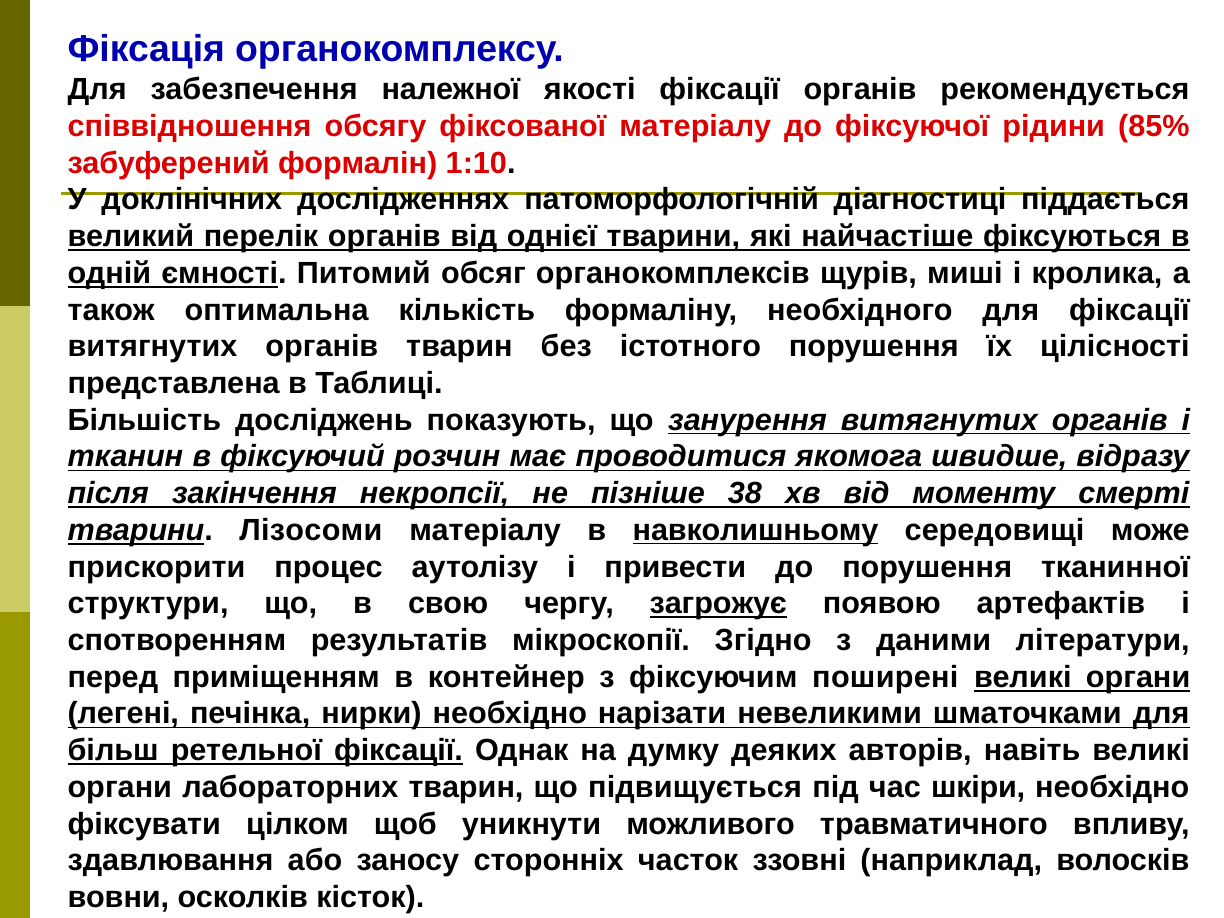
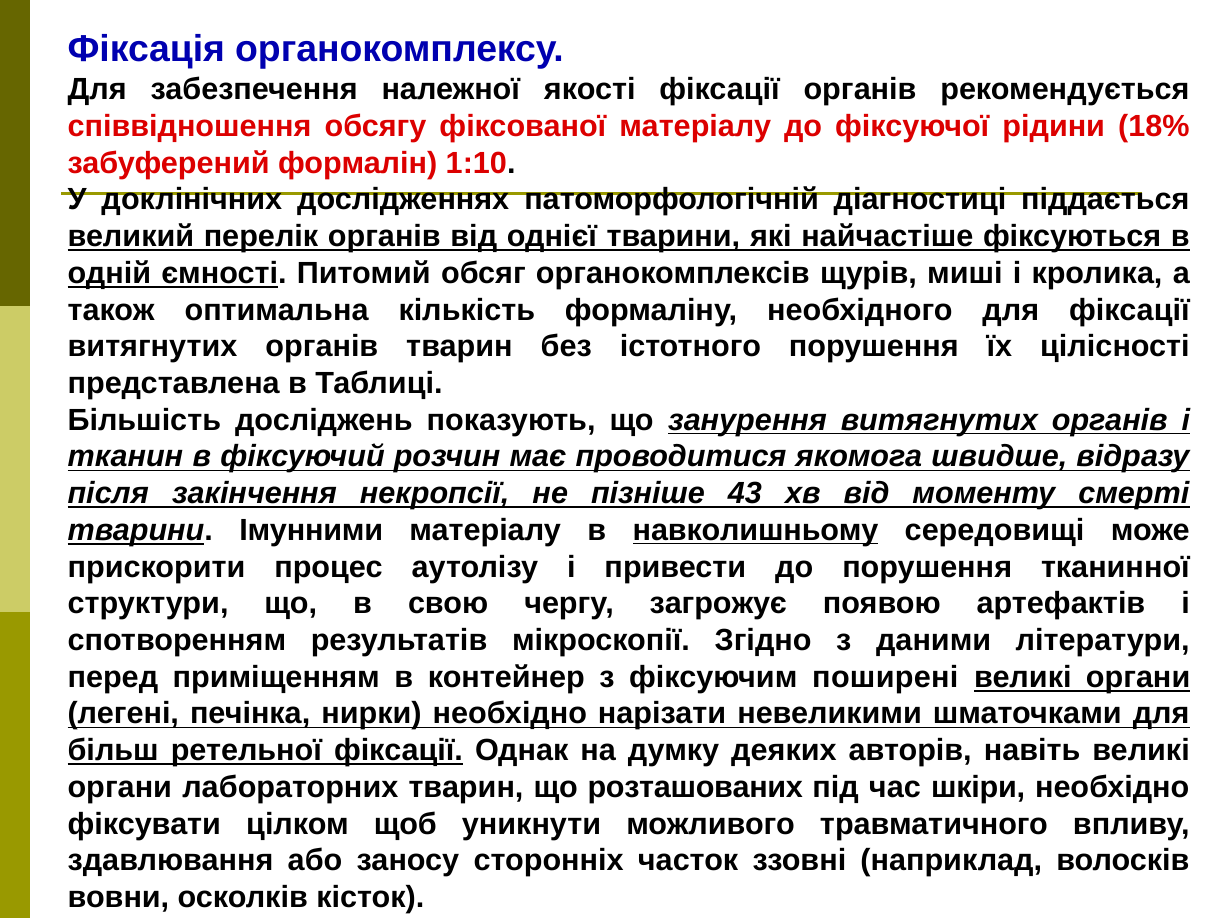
85%: 85% -> 18%
38: 38 -> 43
Лізосоми: Лізосоми -> Імунними
загрожує underline: present -> none
підвищується: підвищується -> розташованих
